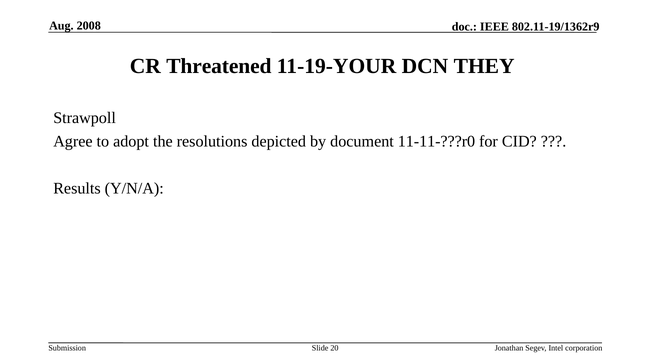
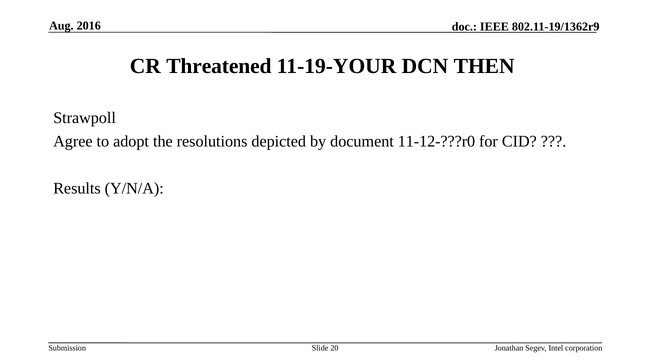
2008: 2008 -> 2016
THEY: THEY -> THEN
11-11-???r0: 11-11-???r0 -> 11-12-???r0
